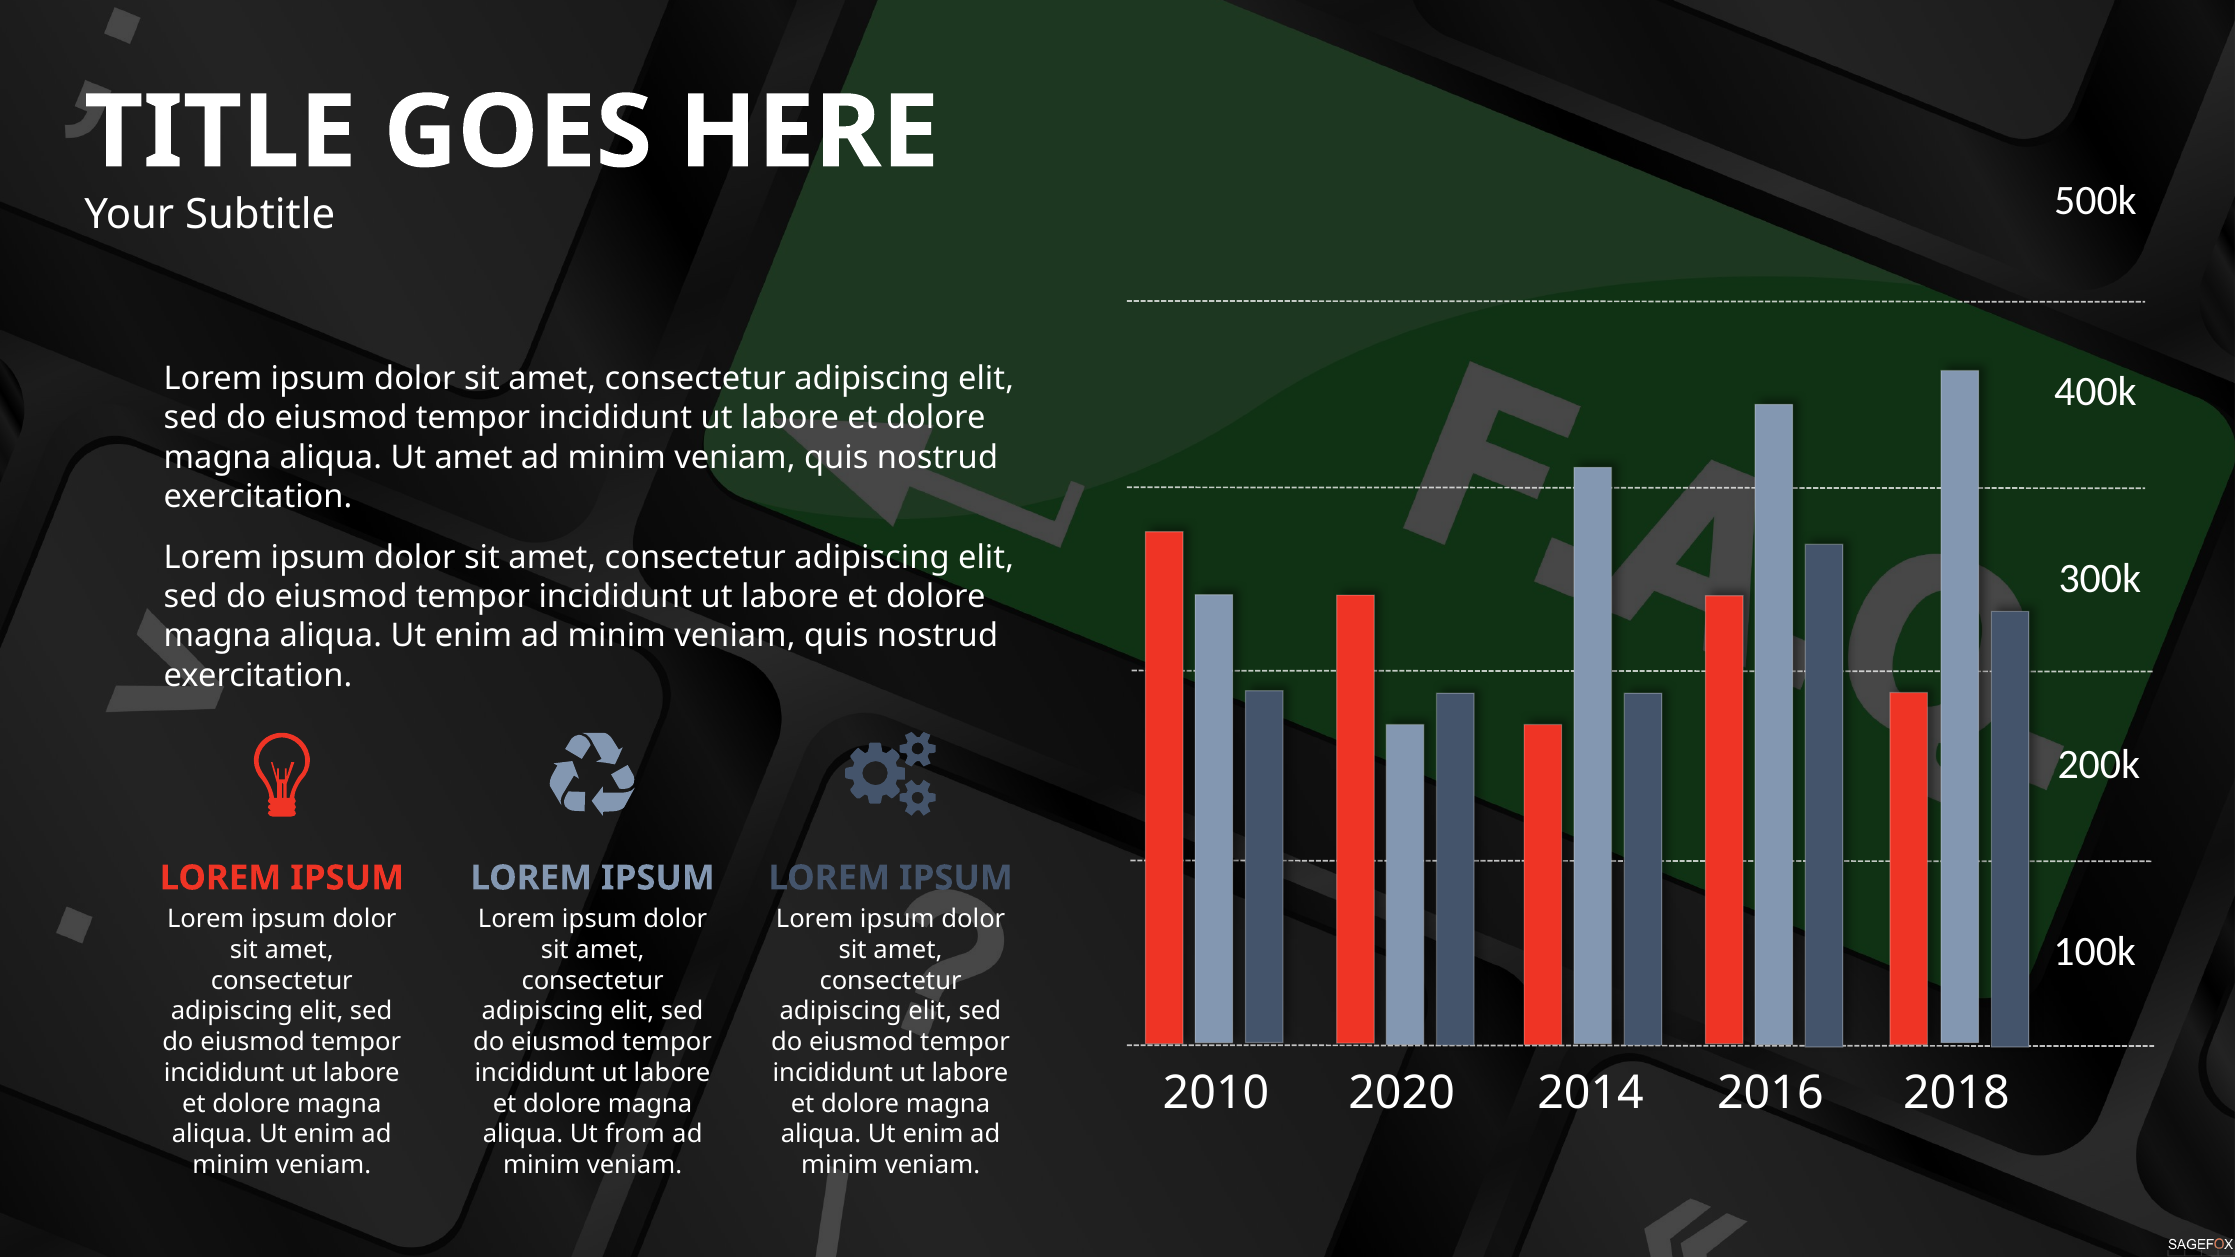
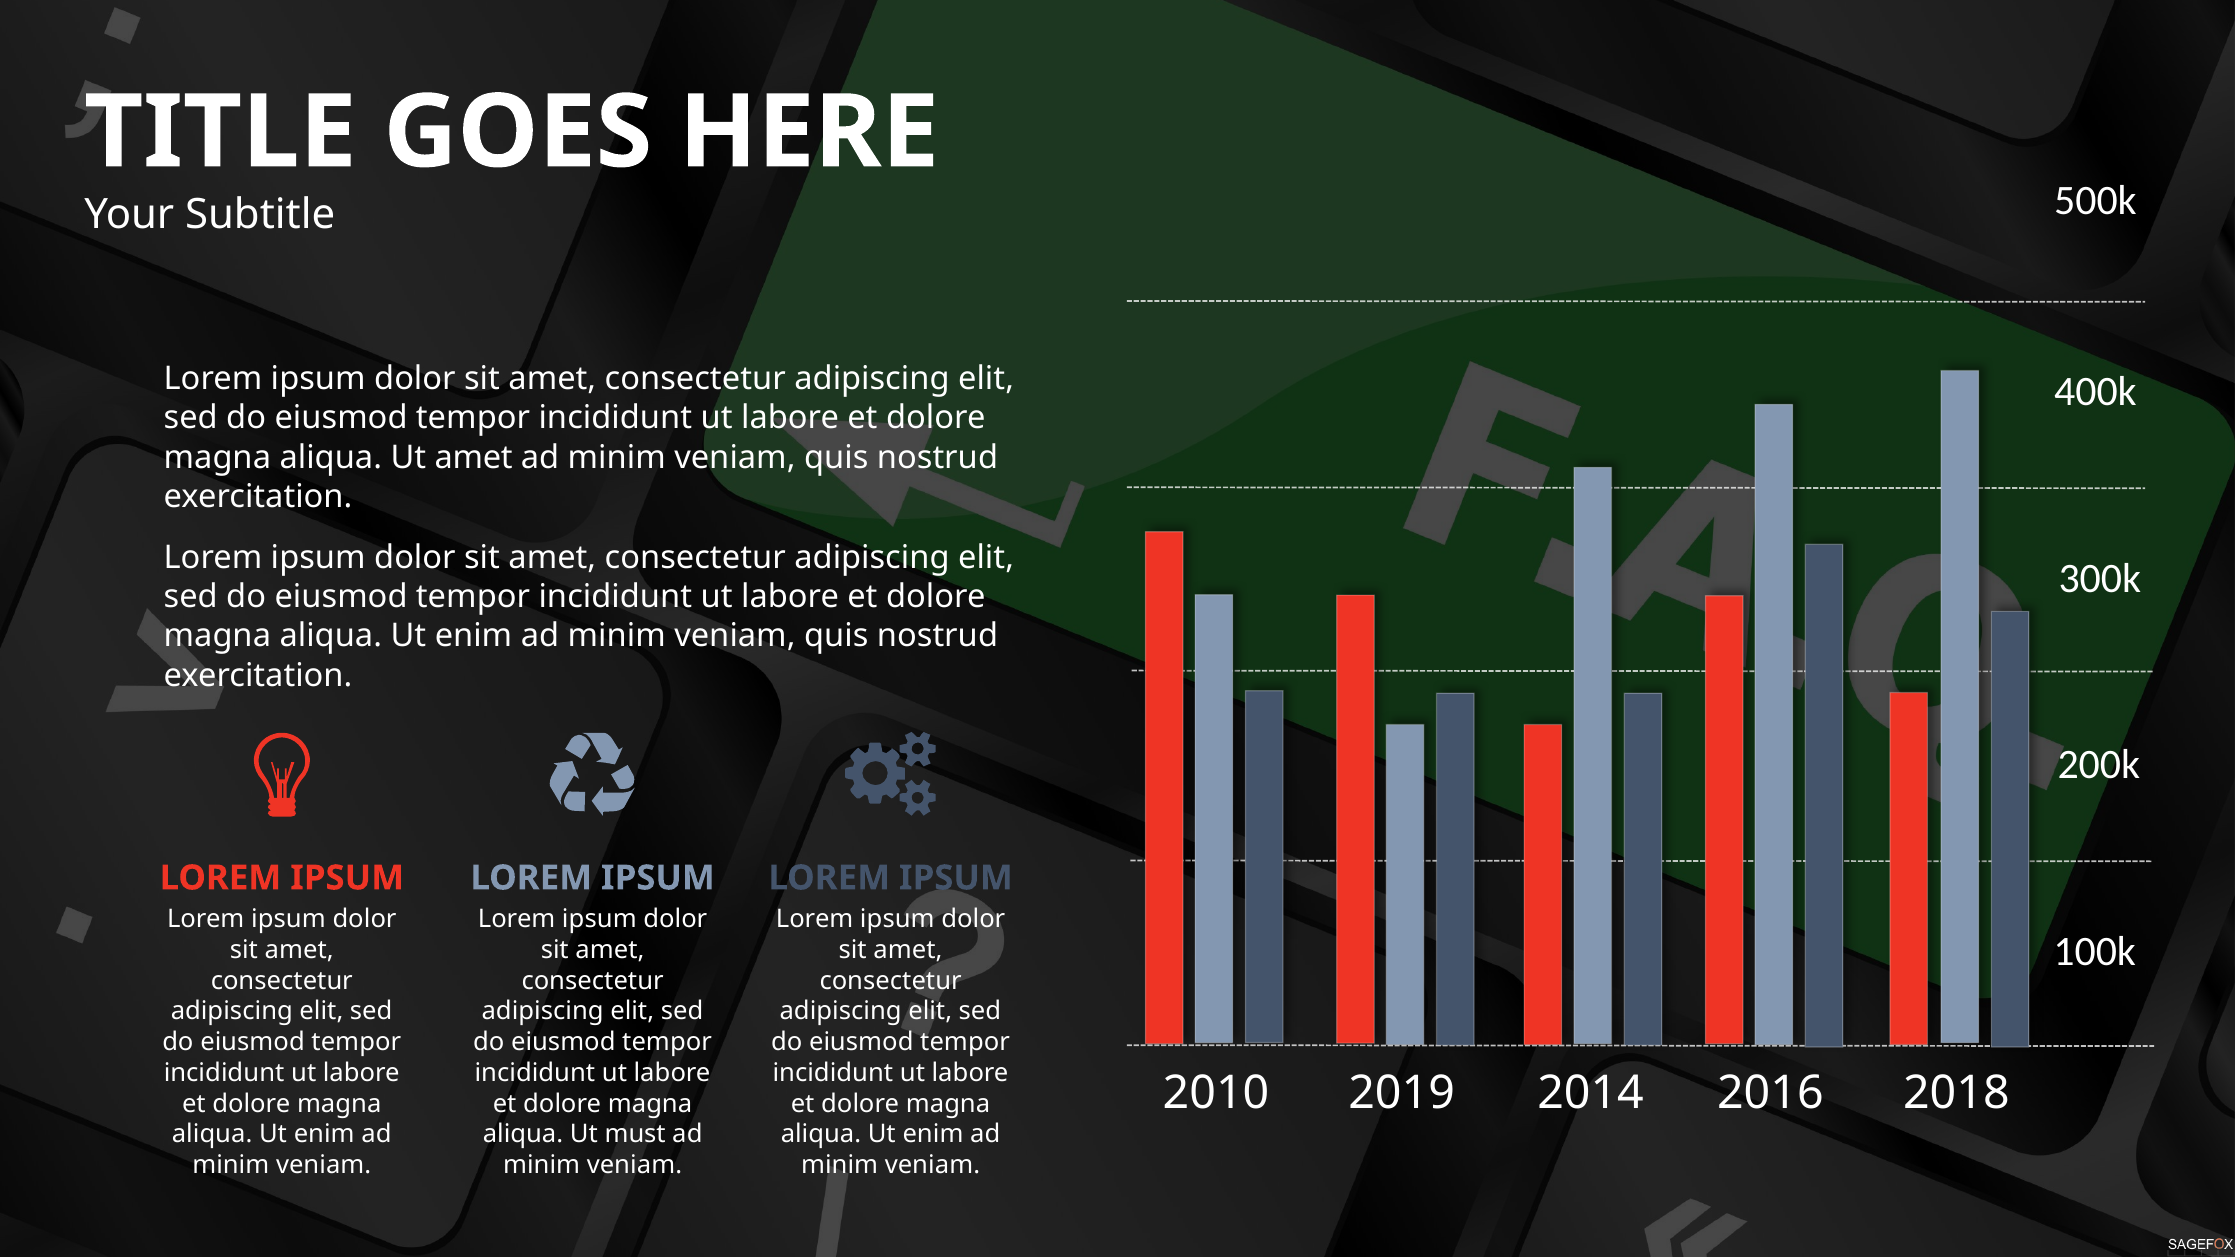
2020: 2020 -> 2019
from: from -> must
